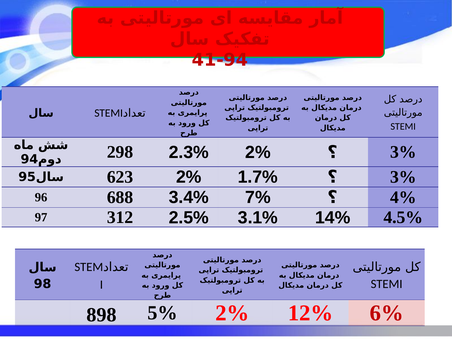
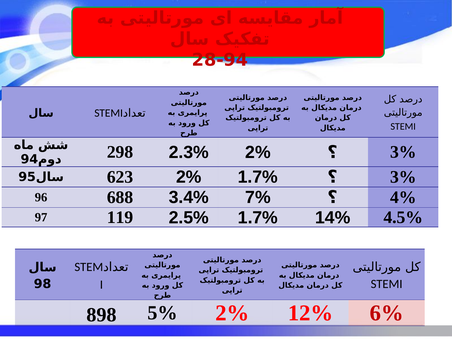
41-94: 41-94 -> 28-94
312: 312 -> 119
2.5% 3.1%: 3.1% -> 1.7%
